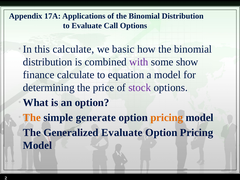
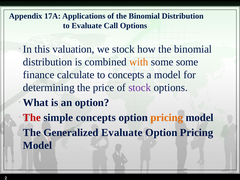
this calculate: calculate -> valuation
we basic: basic -> stock
with colour: purple -> orange
some show: show -> some
to equation: equation -> concepts
The at (32, 118) colour: orange -> red
simple generate: generate -> concepts
